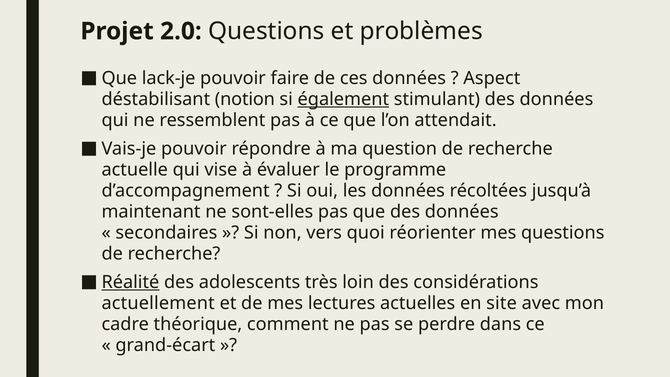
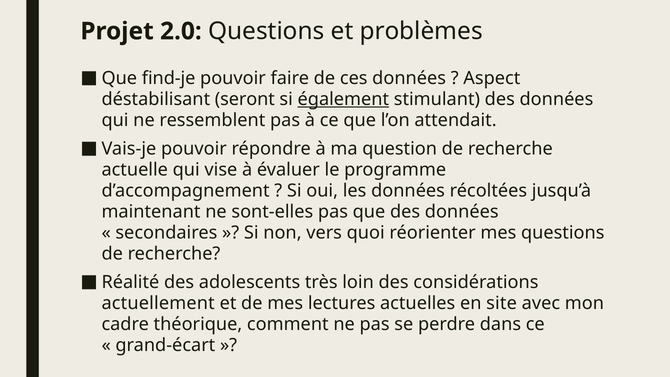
lack-je: lack-je -> find-je
notion: notion -> seront
Réalité underline: present -> none
